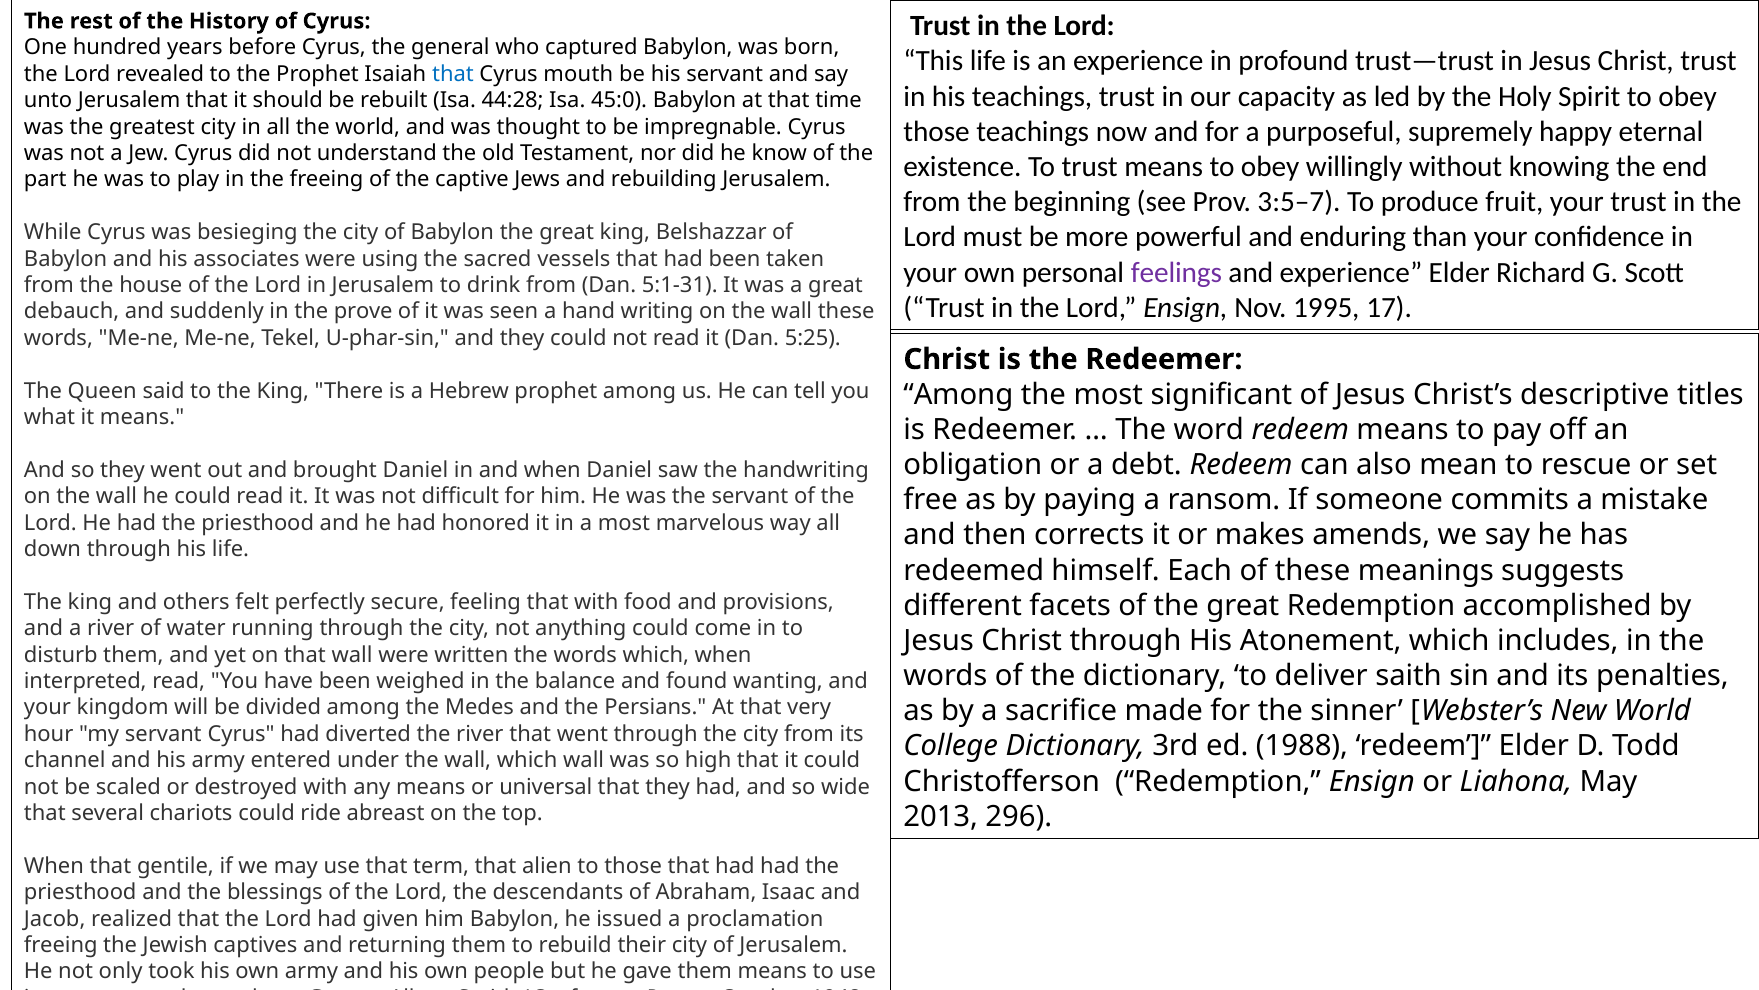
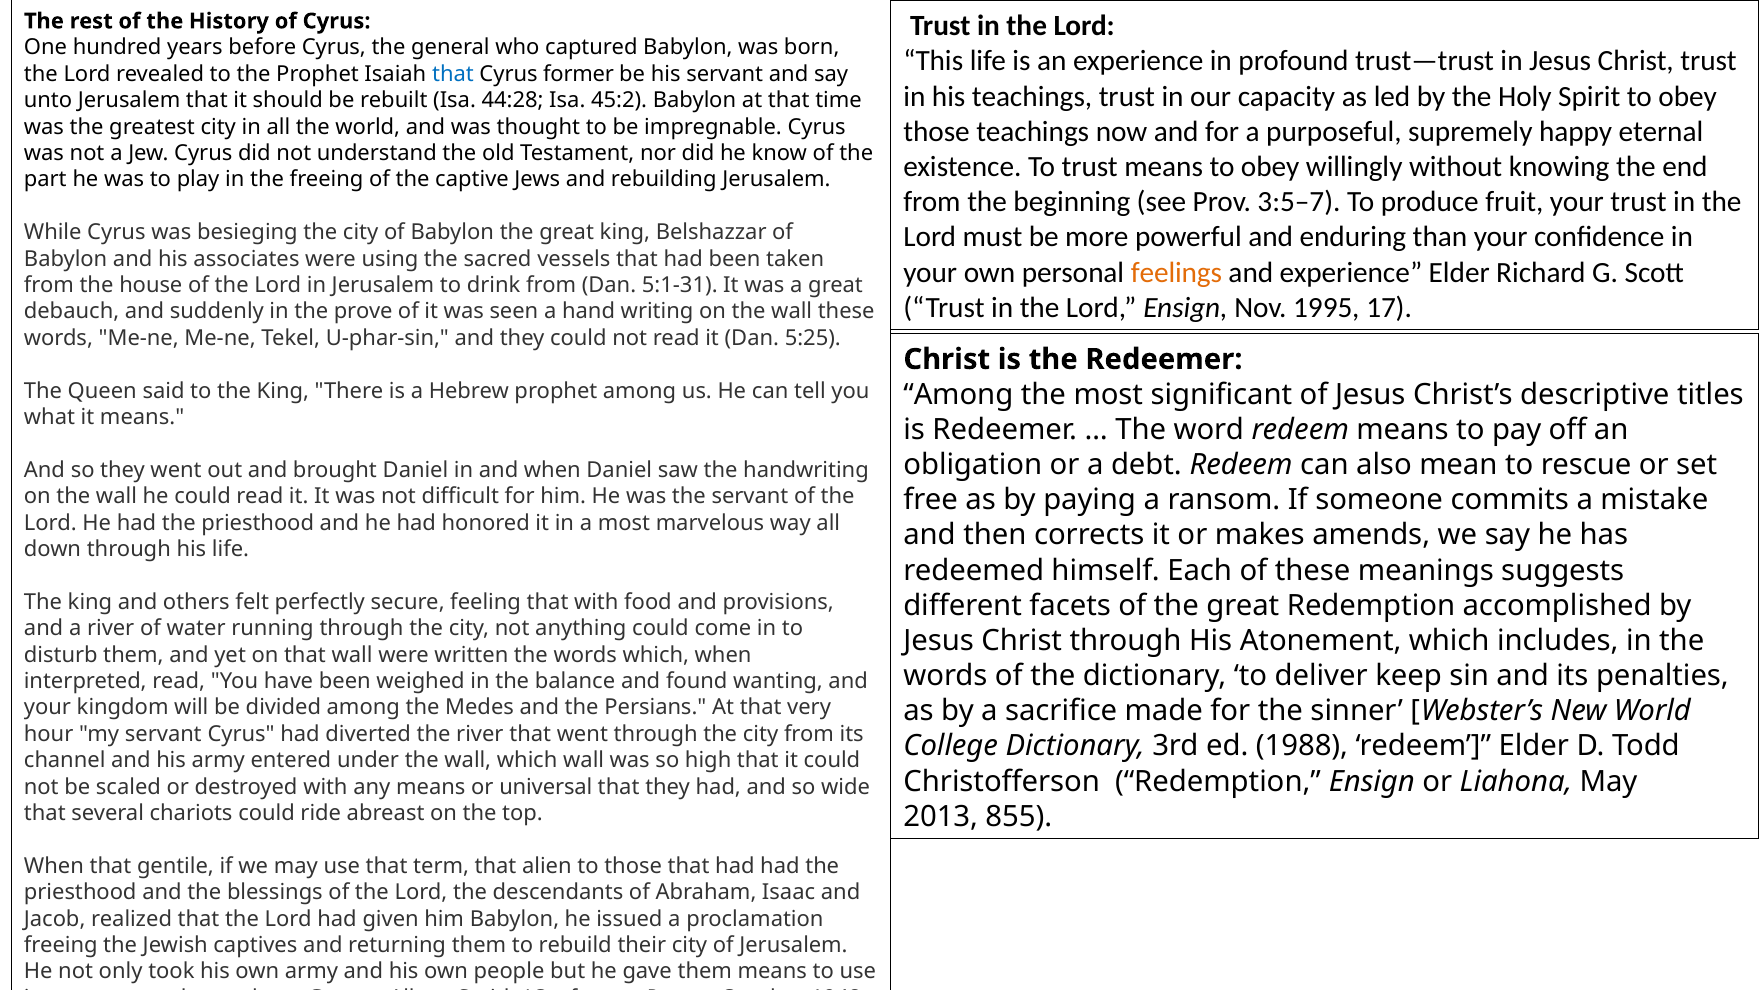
mouth: mouth -> former
45:0: 45:0 -> 45:2
feelings colour: purple -> orange
saith: saith -> keep
296: 296 -> 855
